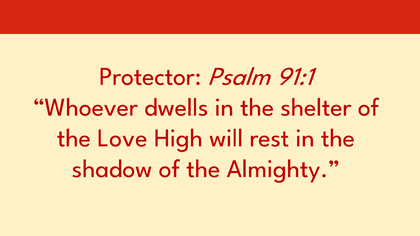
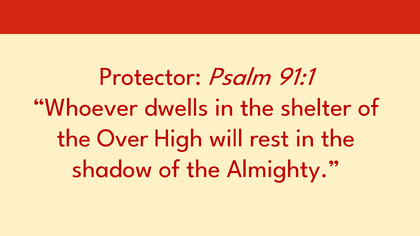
Love: Love -> Over
